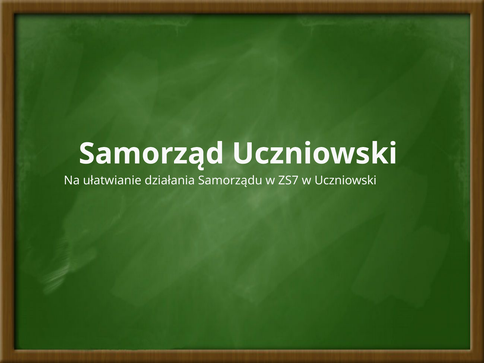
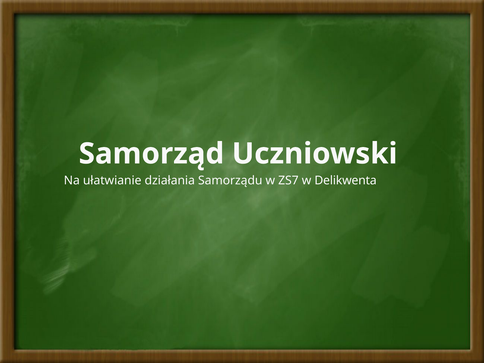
w Uczniowski: Uczniowski -> Delikwenta
